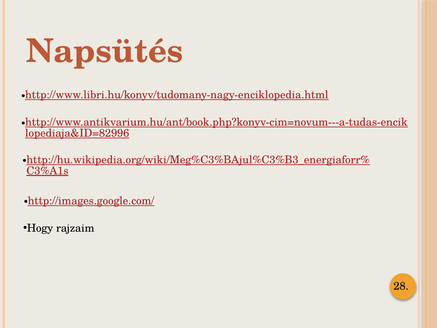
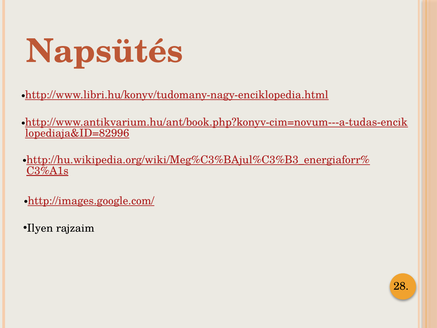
Hogy: Hogy -> Ilyen
